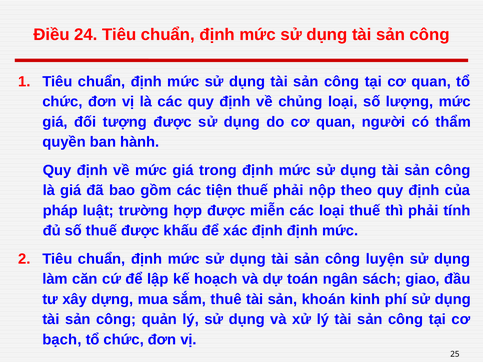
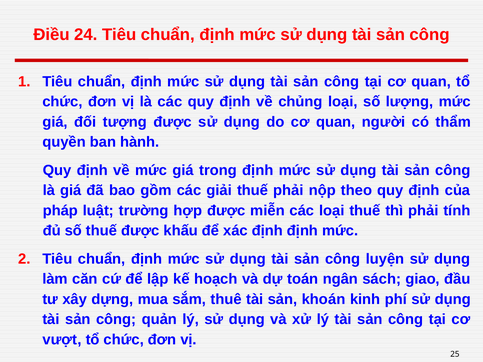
tiện: tiện -> giải
bạch: bạch -> vượt
